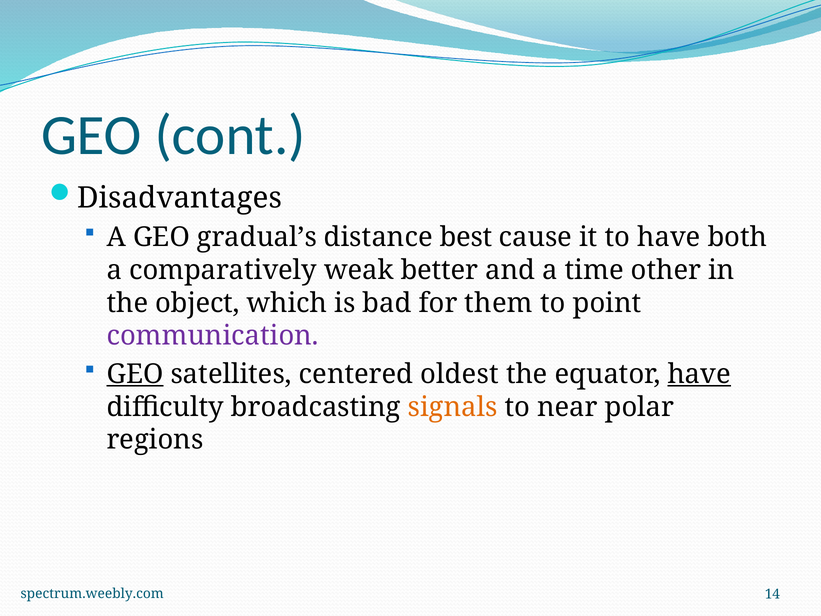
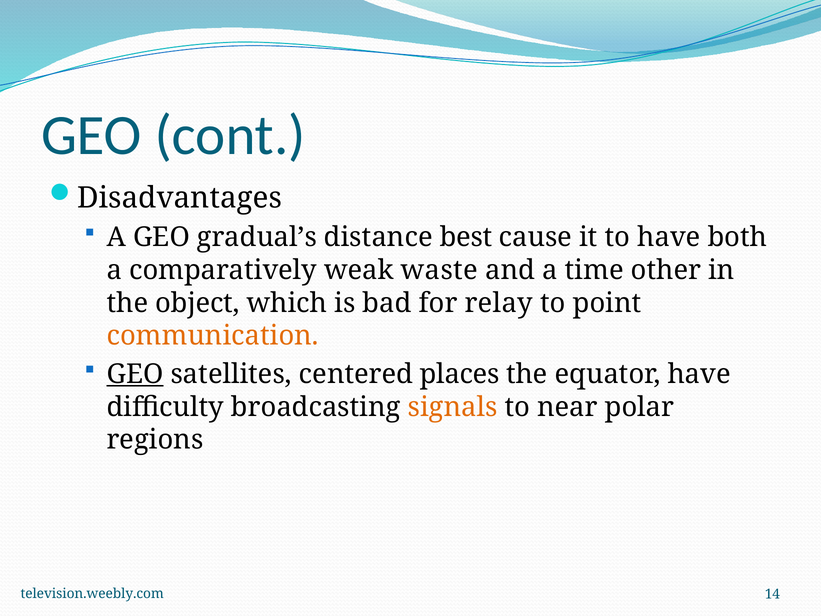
better: better -> waste
them: them -> relay
communication colour: purple -> orange
oldest: oldest -> places
have at (699, 374) underline: present -> none
spectrum.weebly.com: spectrum.weebly.com -> television.weebly.com
